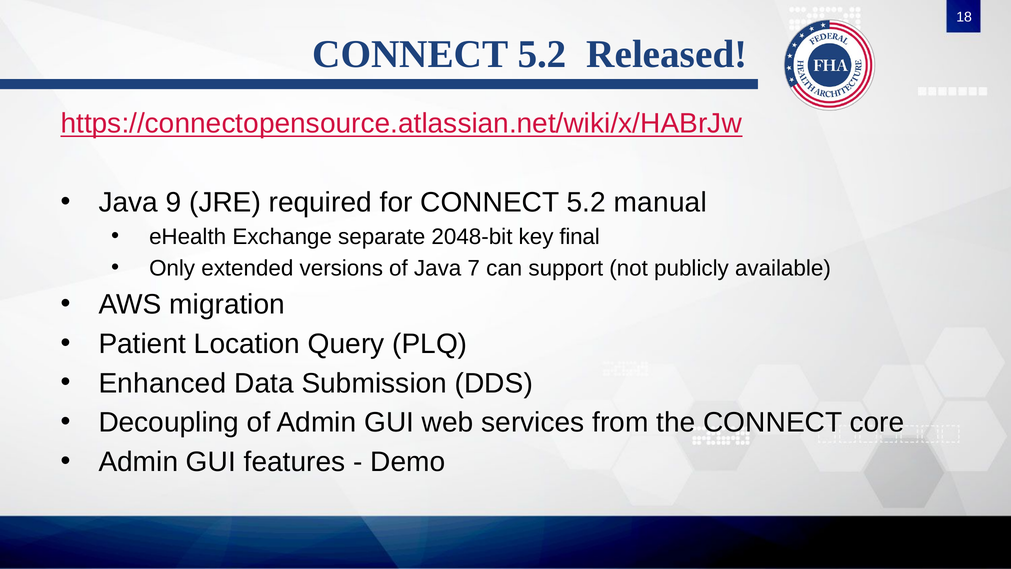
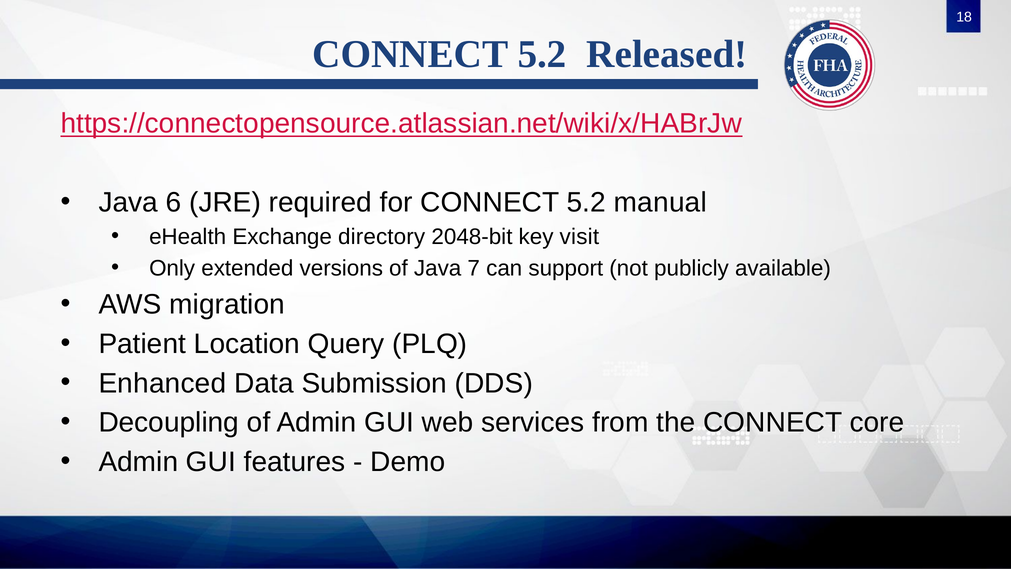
9: 9 -> 6
separate: separate -> directory
final: final -> visit
